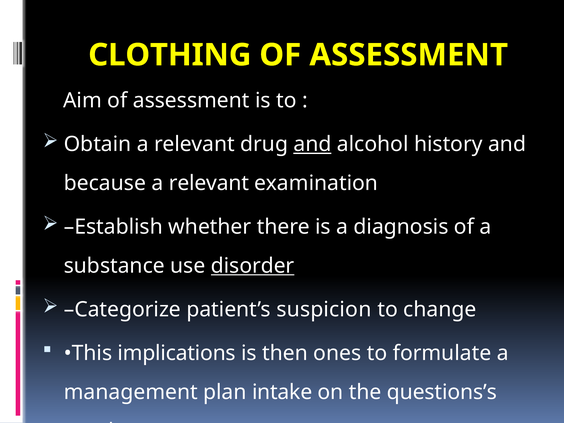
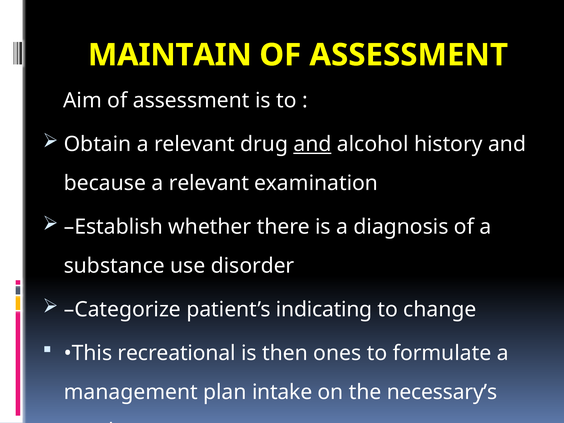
CLOTHING: CLOTHING -> MAINTAIN
disorder underline: present -> none
suspicion: suspicion -> indicating
implications: implications -> recreational
questions’s: questions’s -> necessary’s
